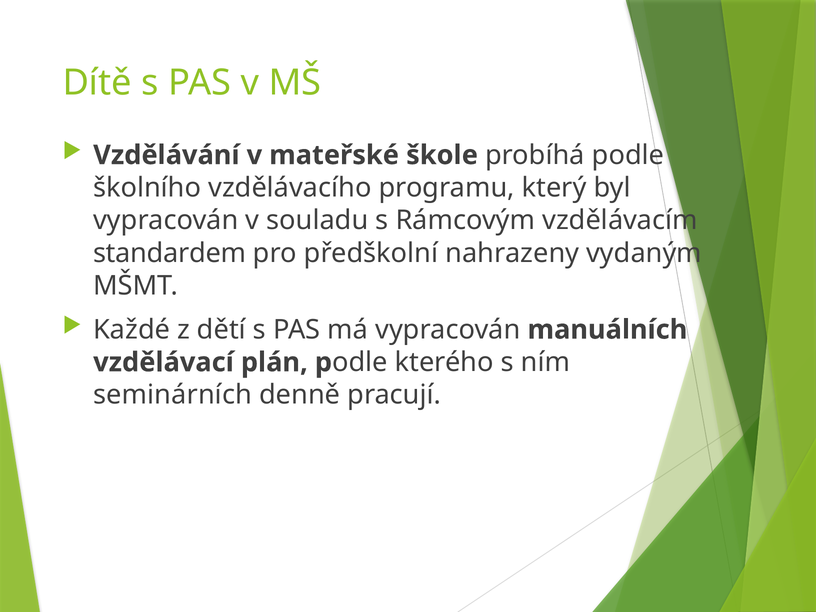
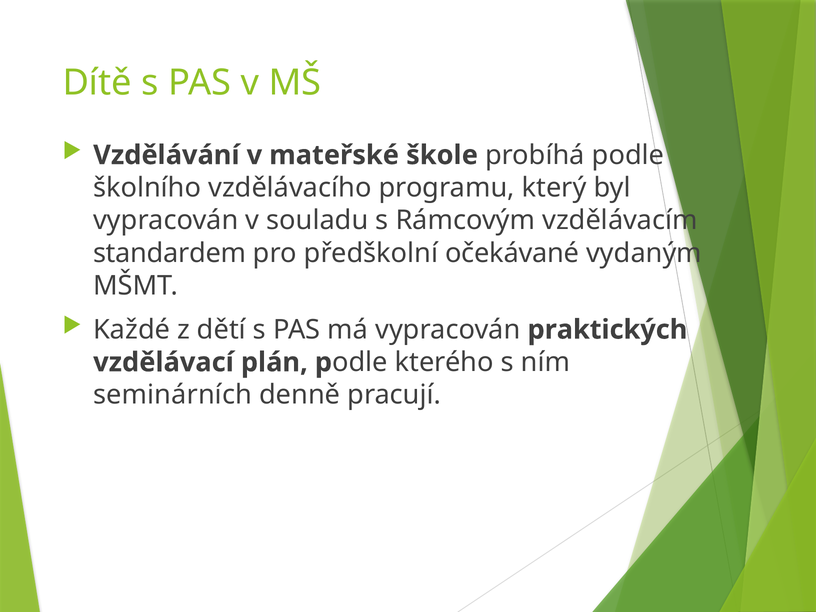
nahrazeny: nahrazeny -> očekávané
manuálních: manuálních -> praktických
